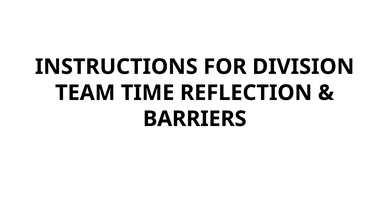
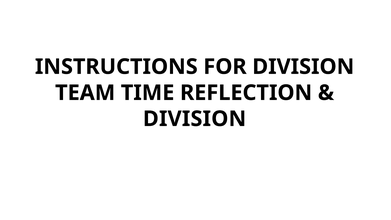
BARRIERS at (195, 119): BARRIERS -> DIVISION
